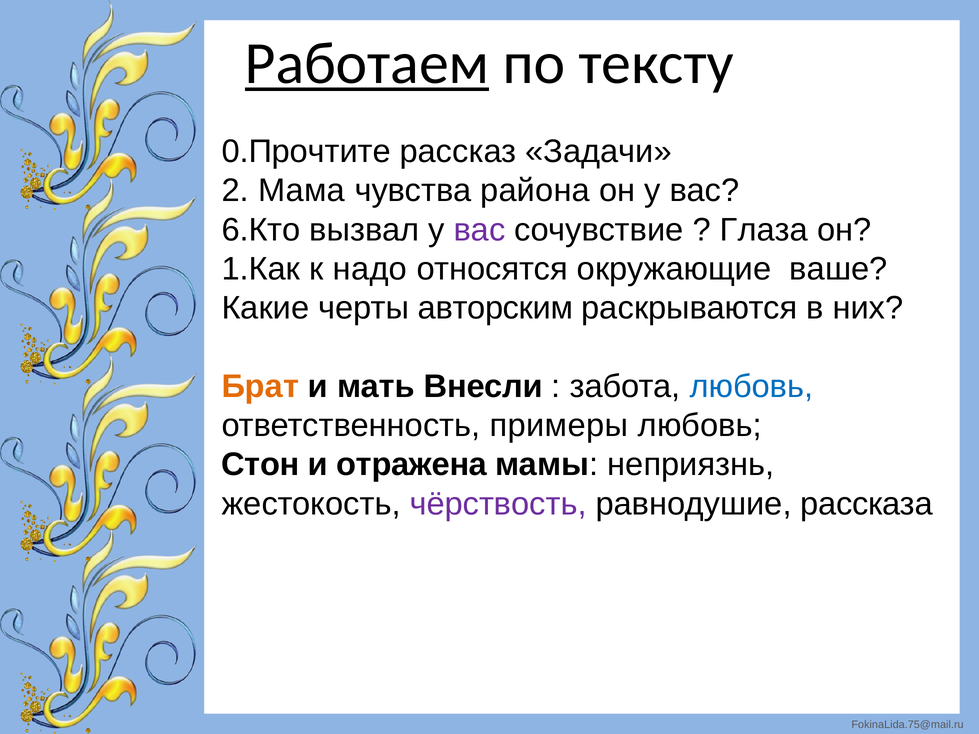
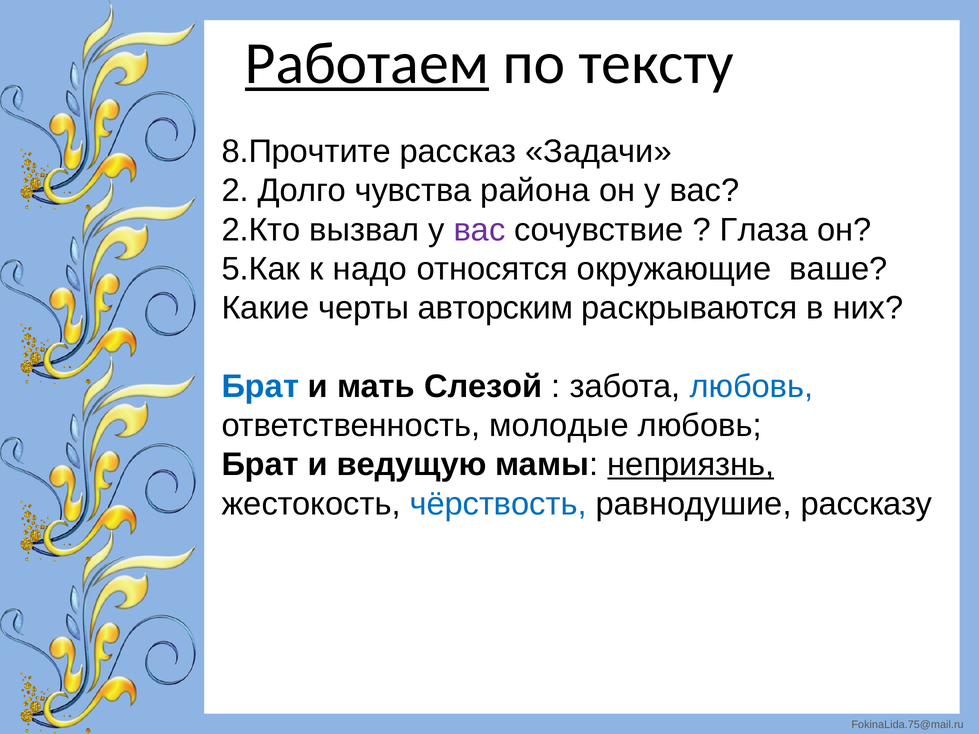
0.Прочтите: 0.Прочтите -> 8.Прочтите
Мама: Мама -> Долго
6.Кто: 6.Кто -> 2.Кто
1.Как: 1.Как -> 5.Как
Брат at (260, 387) colour: orange -> blue
Внесли: Внесли -> Слезой
примеры: примеры -> молодые
Стон at (260, 465): Стон -> Брат
отражена: отражена -> ведущую
неприязнь underline: none -> present
чёрствость colour: purple -> blue
рассказа: рассказа -> рассказу
